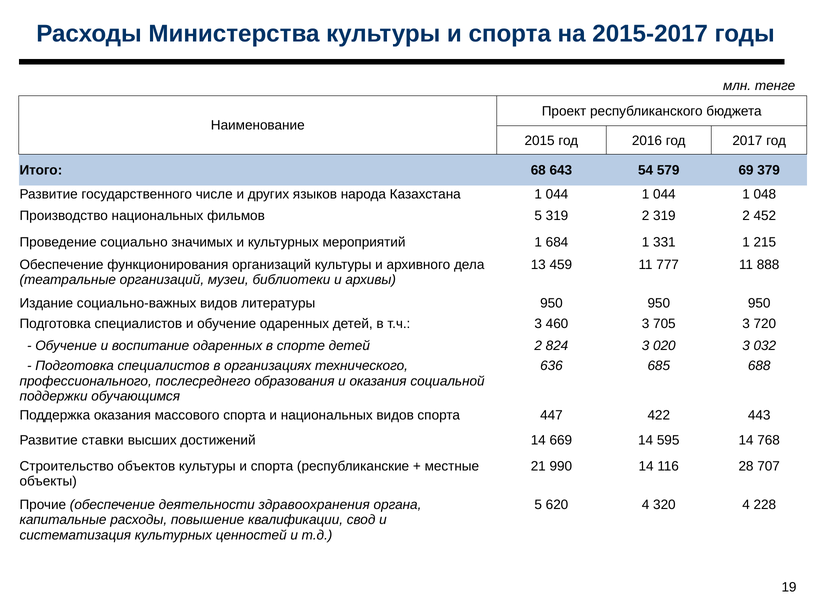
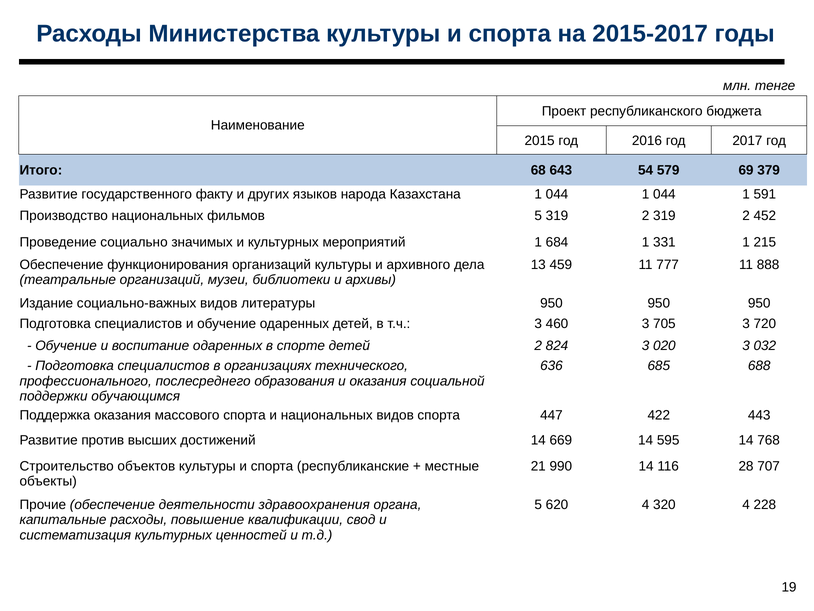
числе: числе -> факту
048: 048 -> 591
ставки: ставки -> против
